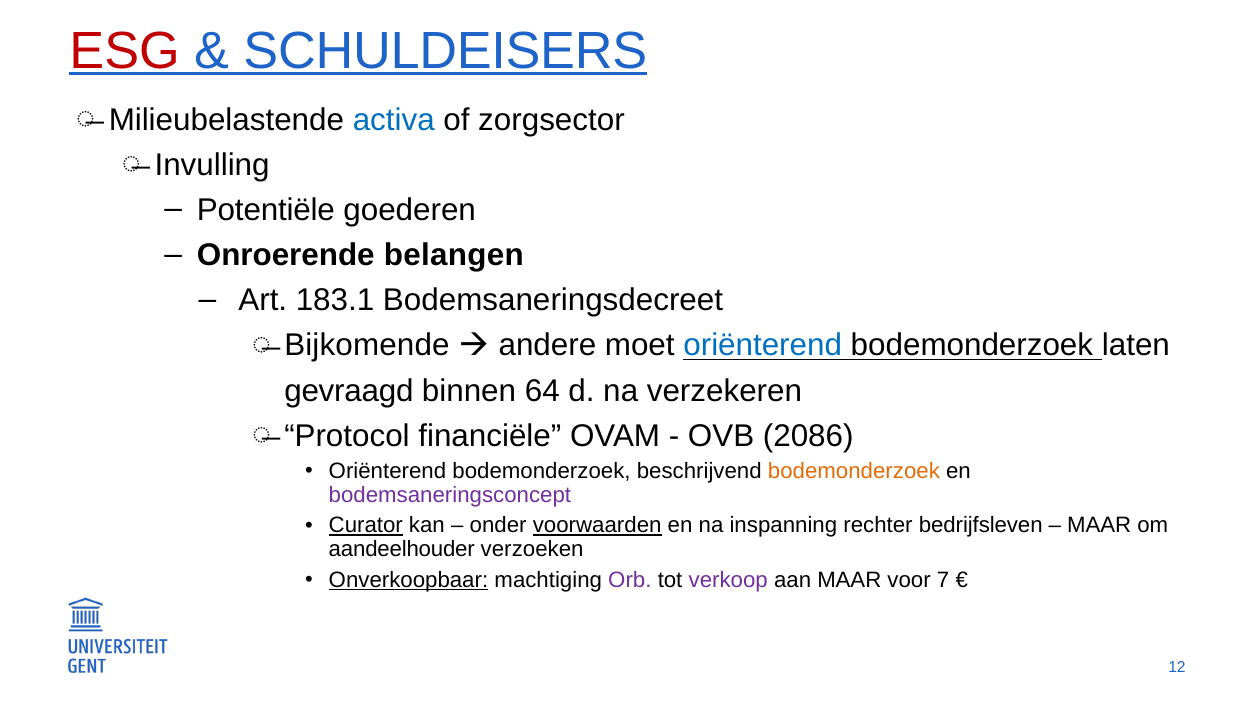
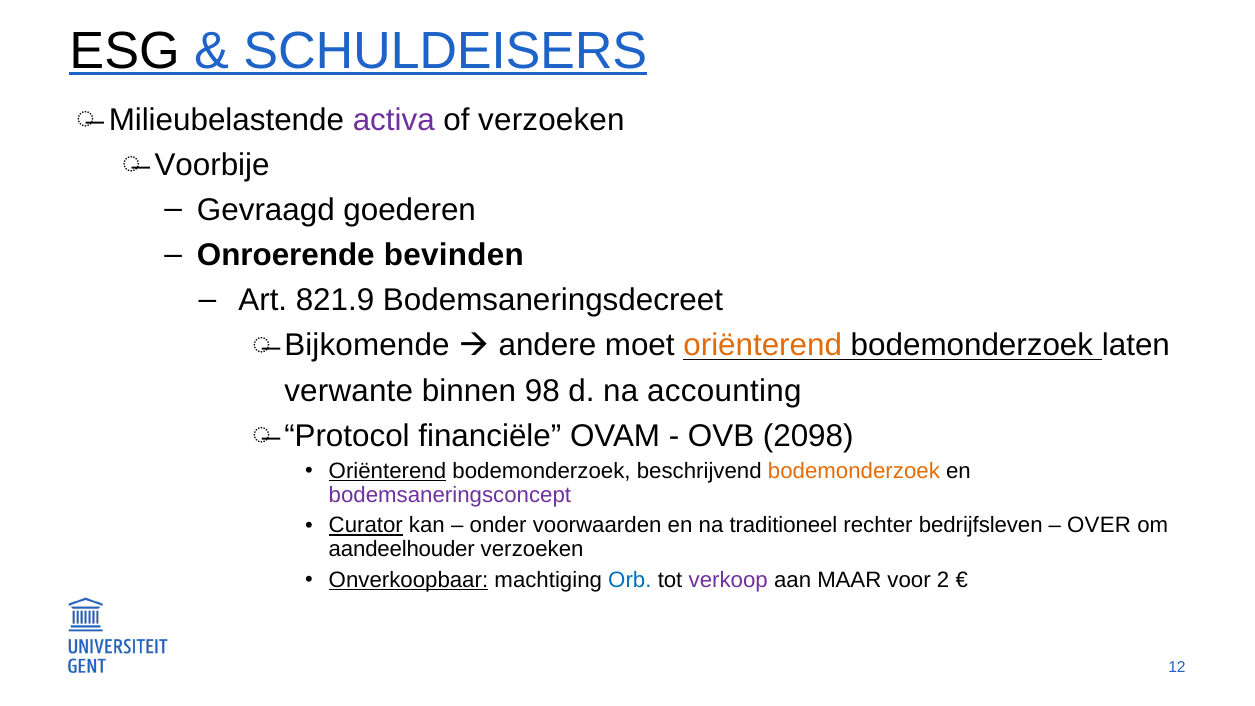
ESG colour: red -> black
activa colour: blue -> purple
of zorgsector: zorgsector -> verzoeken
Invulling: Invulling -> Voorbije
Potentiële: Potentiële -> Gevraagd
belangen: belangen -> bevinden
183.1: 183.1 -> 821.9
oriënterend at (763, 346) colour: blue -> orange
gevraagd: gevraagd -> verwante
64: 64 -> 98
verzekeren: verzekeren -> accounting
2086: 2086 -> 2098
Oriënterend at (387, 471) underline: none -> present
voorwaarden underline: present -> none
inspanning: inspanning -> traditioneel
MAAR at (1099, 525): MAAR -> OVER
Orb colour: purple -> blue
7: 7 -> 2
